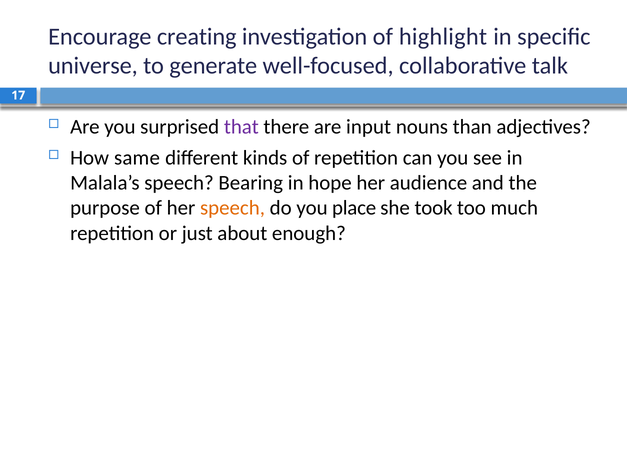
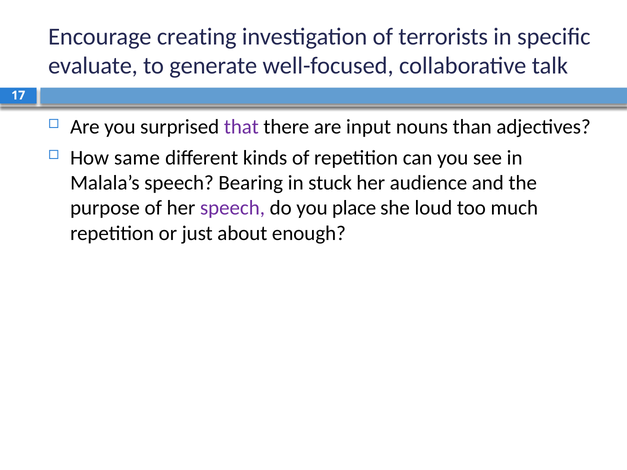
highlight: highlight -> terrorists
universe: universe -> evaluate
hope: hope -> stuck
speech at (233, 208) colour: orange -> purple
took: took -> loud
